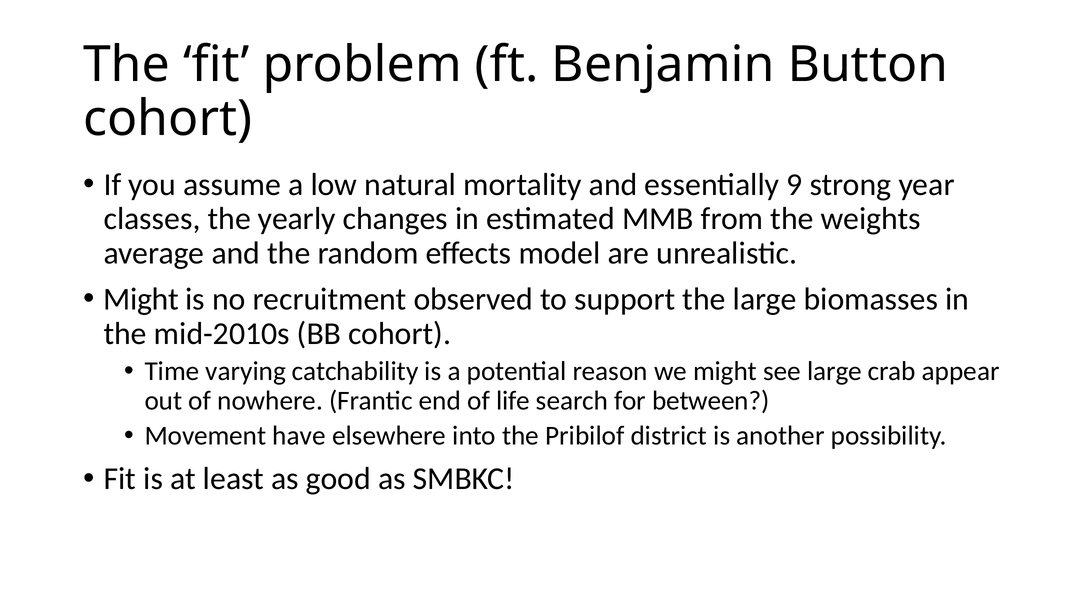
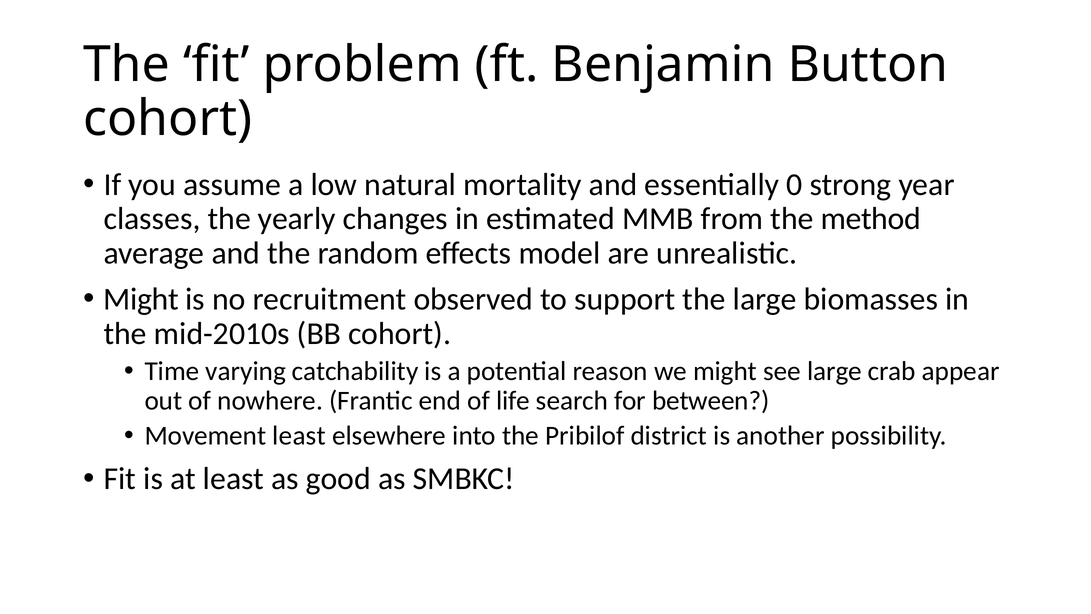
9: 9 -> 0
weights: weights -> method
Movement have: have -> least
